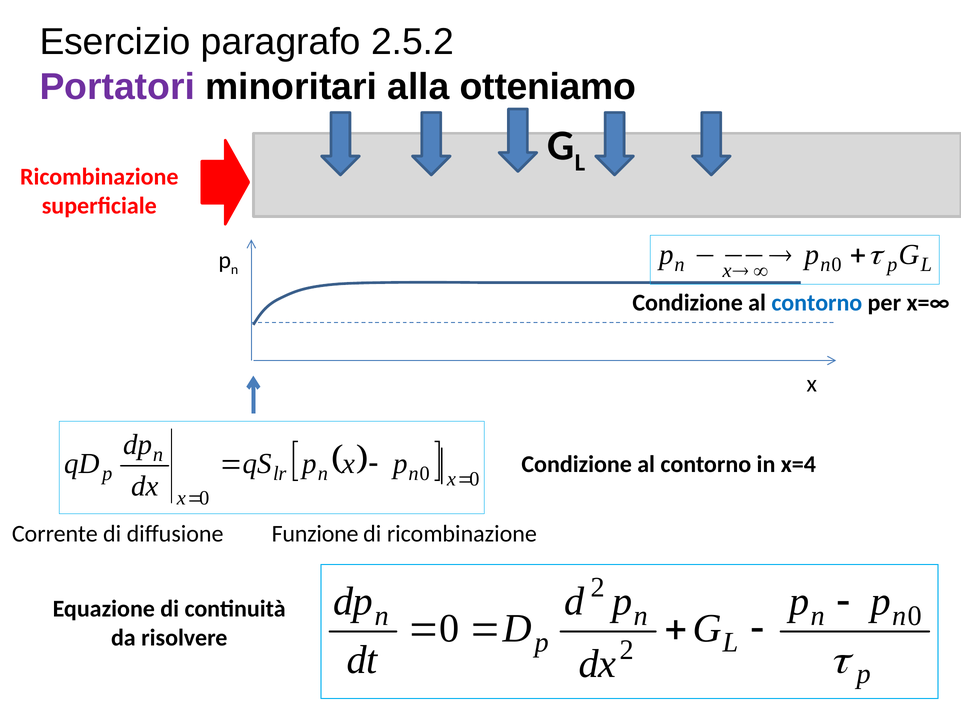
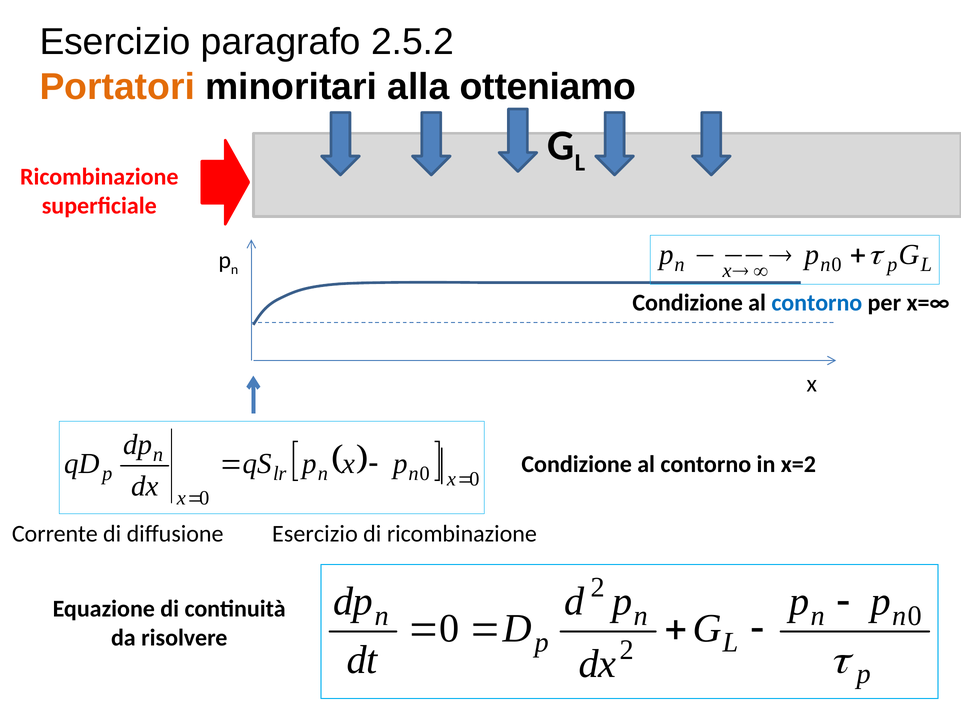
Portatori colour: purple -> orange
x=4: x=4 -> x=2
diffusione Funzione: Funzione -> Esercizio
